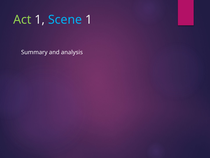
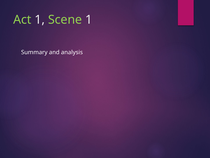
Scene colour: light blue -> light green
